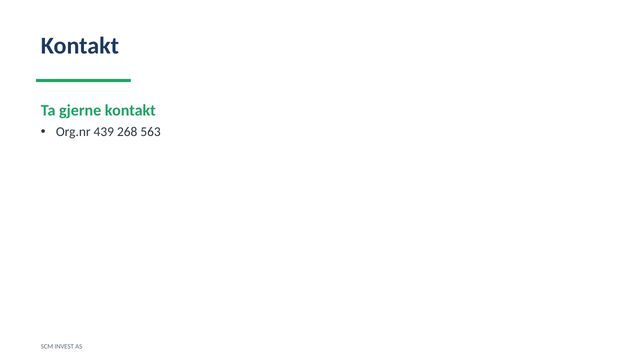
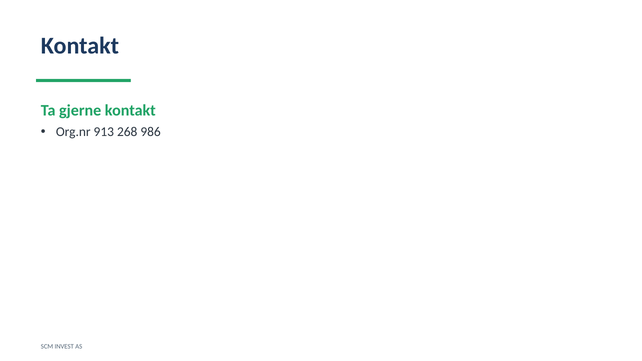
439: 439 -> 913
563: 563 -> 986
